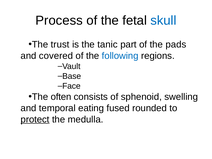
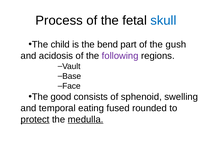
trust: trust -> child
tanic: tanic -> bend
pads: pads -> gush
covered: covered -> acidosis
following colour: blue -> purple
often: often -> good
medulla underline: none -> present
